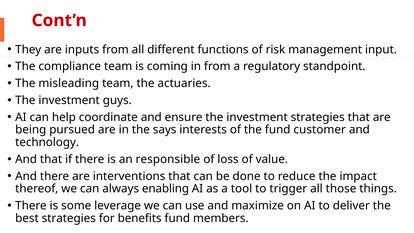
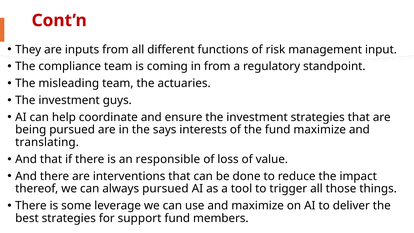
fund customer: customer -> maximize
technology: technology -> translating
always enabling: enabling -> pursued
benefits: benefits -> support
